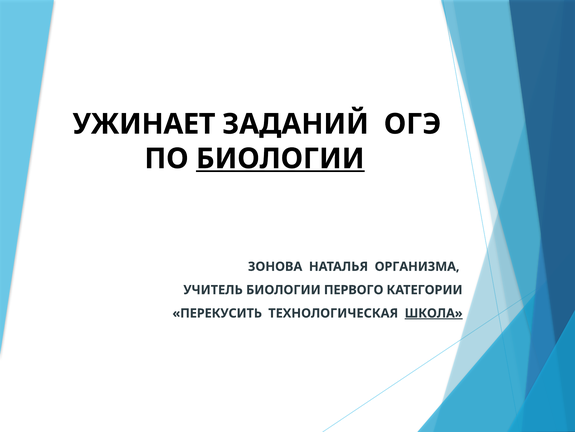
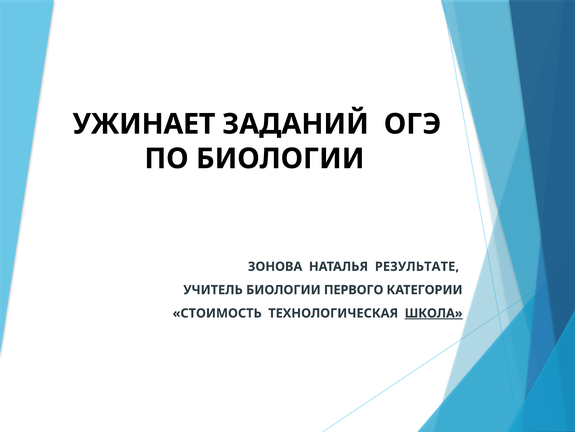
БИОЛОГИИ at (280, 158) underline: present -> none
ОРГАНИЗМА: ОРГАНИЗМА -> РЕЗУЛЬТАТЕ
ПЕРЕКУСИТЬ: ПЕРЕКУСИТЬ -> СТОИМОСТЬ
